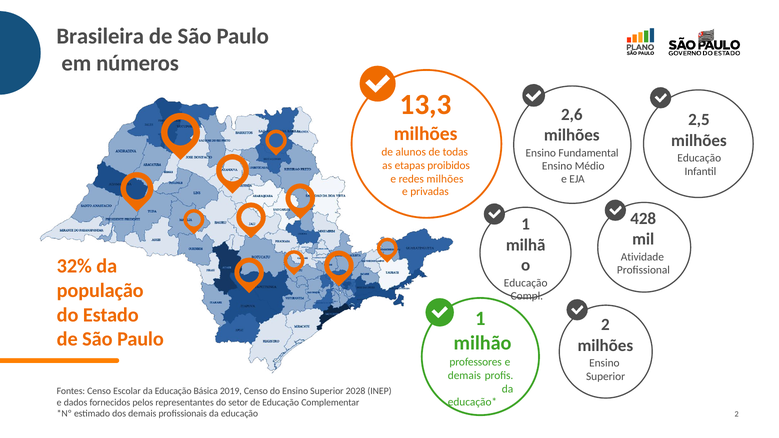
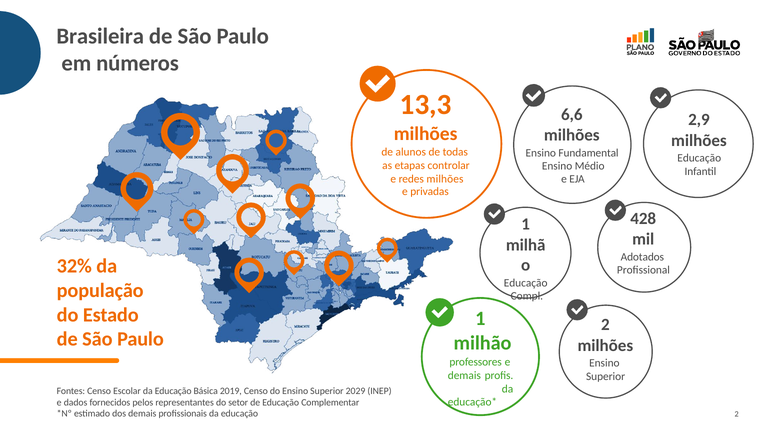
2,6: 2,6 -> 6,6
2,5: 2,5 -> 2,9
proibidos: proibidos -> controlar
Atividade: Atividade -> Adotados
2028: 2028 -> 2029
